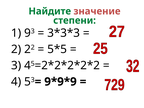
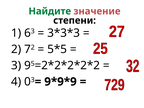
степени colour: green -> black
9: 9 -> 6
2 at (27, 49): 2 -> 7
3 4: 4 -> 9
5 at (27, 82): 5 -> 0
